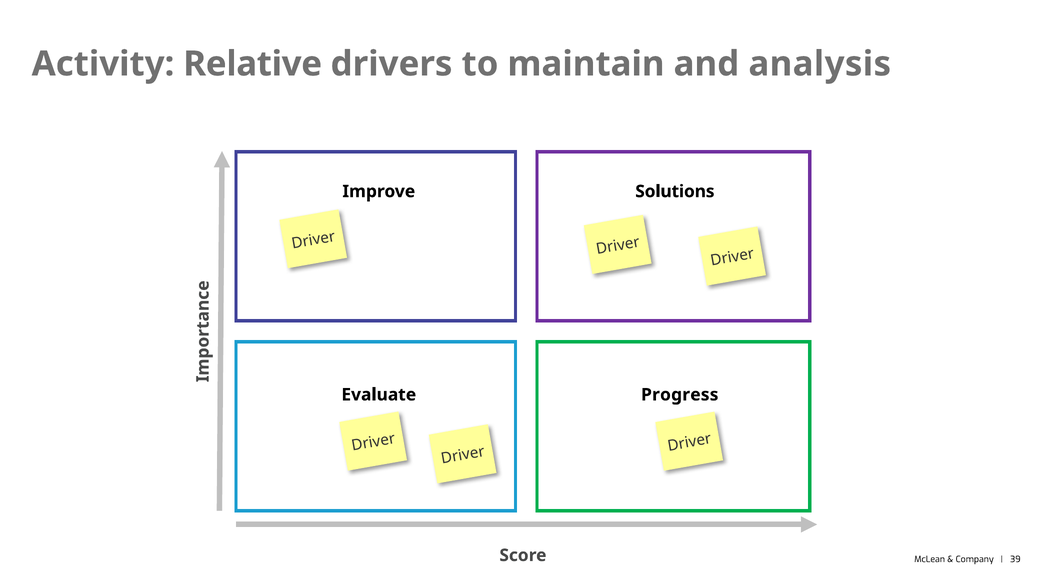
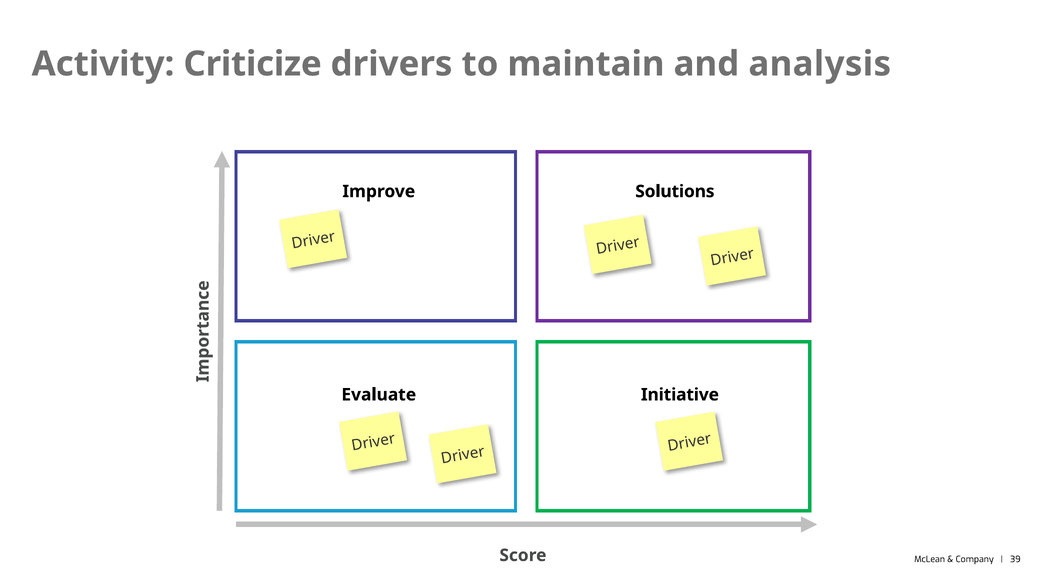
Relative: Relative -> Criticize
Progress: Progress -> Initiative
